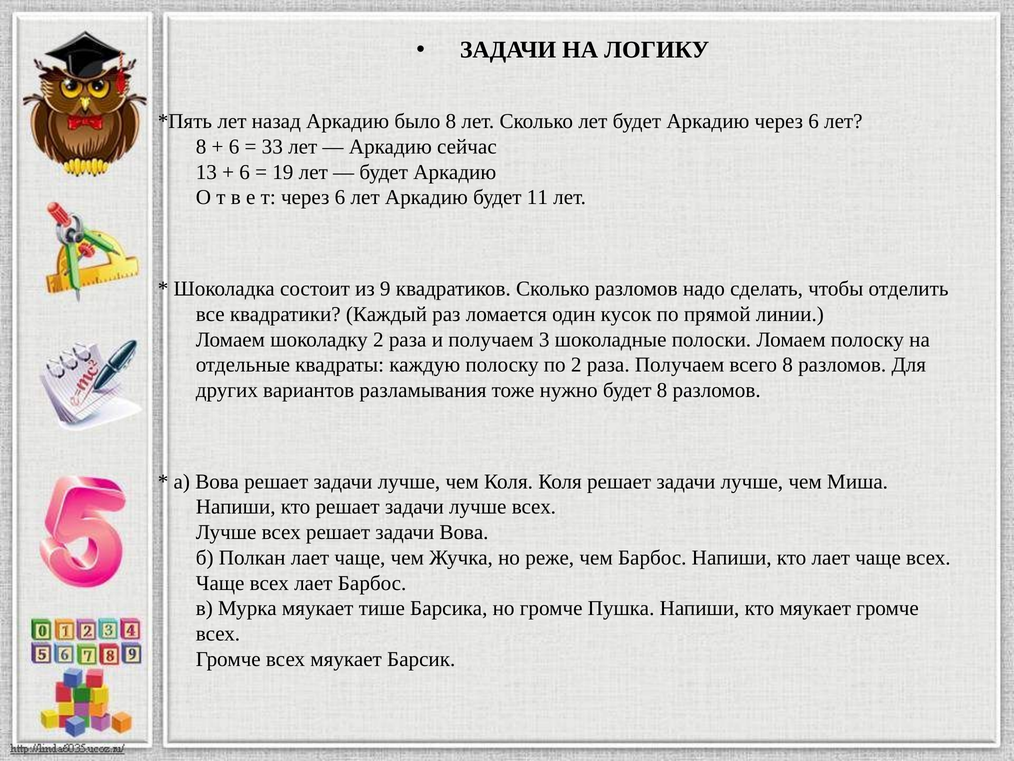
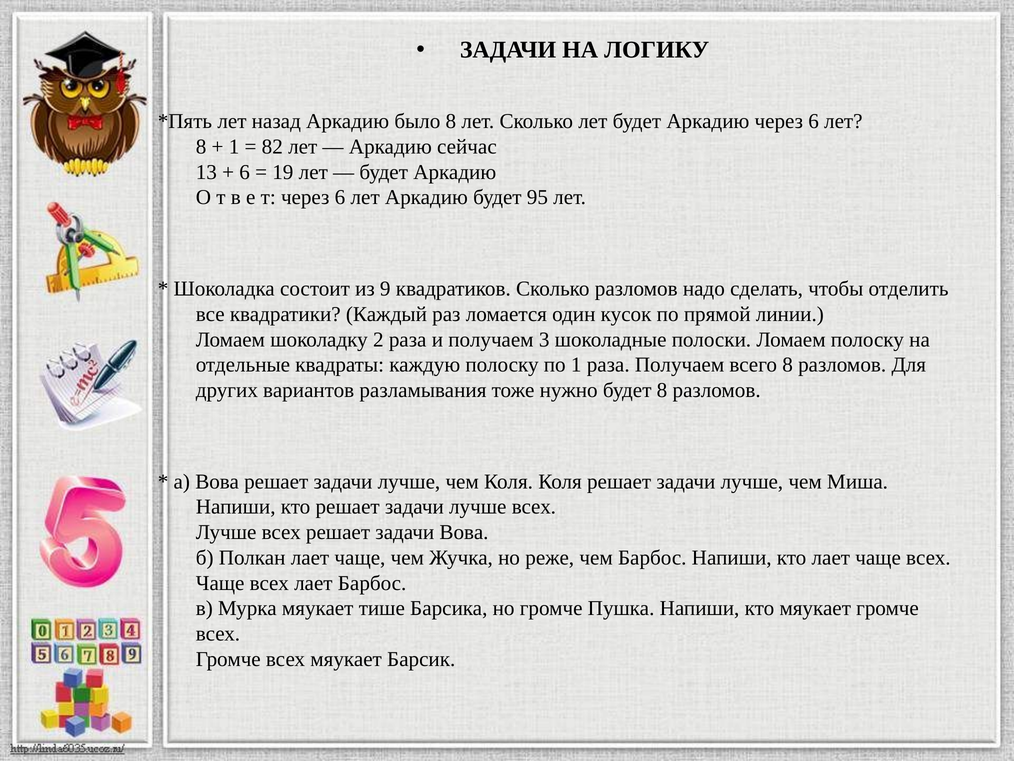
6 at (234, 147): 6 -> 1
33: 33 -> 82
11: 11 -> 95
по 2: 2 -> 1
